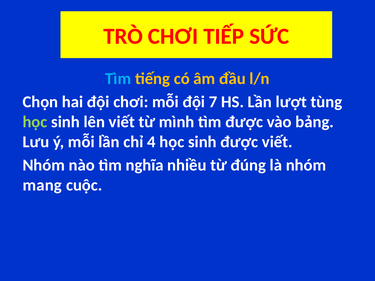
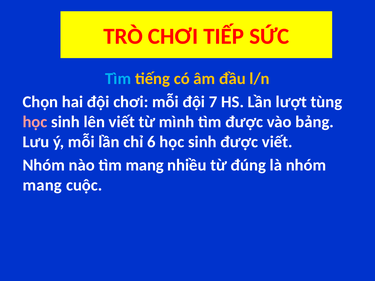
học at (35, 122) colour: light green -> pink
4: 4 -> 6
tìm nghĩa: nghĩa -> mang
